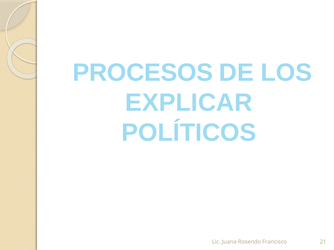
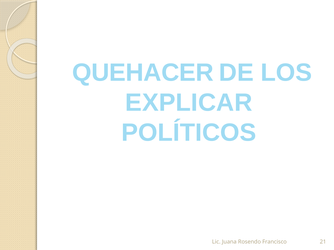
PROCESOS: PROCESOS -> QUEHACER
